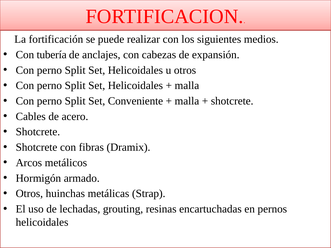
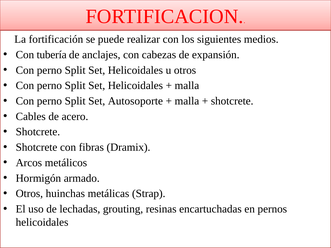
Conveniente: Conveniente -> Autosoporte
